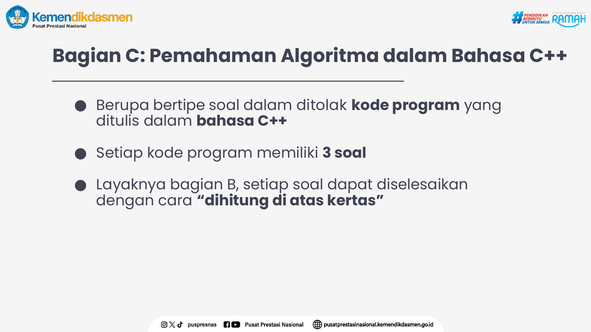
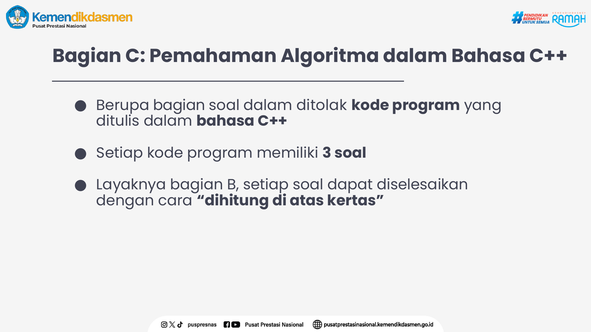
Berupa bertipe: bertipe -> bagian
